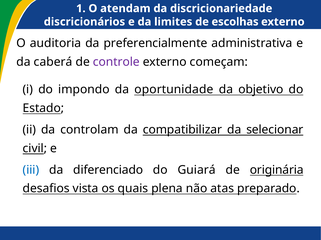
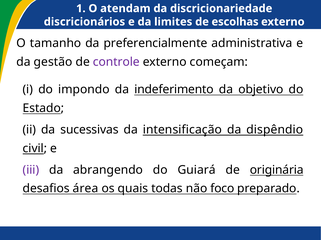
auditoria: auditoria -> tamanho
caberá: caberá -> gestão
oportunidade: oportunidade -> indeferimento
controlam: controlam -> sucessivas
compatibilizar: compatibilizar -> intensificação
selecionar: selecionar -> dispêndio
iii colour: blue -> purple
diferenciado: diferenciado -> abrangendo
vista: vista -> área
plena: plena -> todas
atas: atas -> foco
